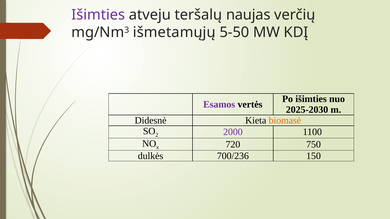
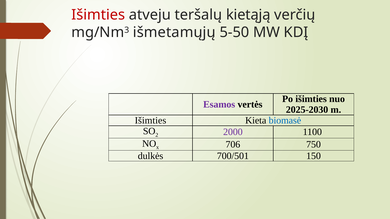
Išimties at (98, 15) colour: purple -> red
naujas: naujas -> kietąją
Didesnė at (151, 121): Didesnė -> Išimties
biomasė colour: orange -> blue
720: 720 -> 706
700/236: 700/236 -> 700/501
